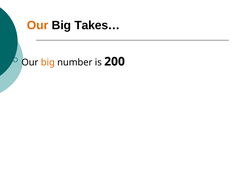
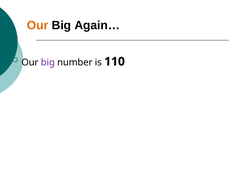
Takes…: Takes… -> Again…
big at (48, 62) colour: orange -> purple
200: 200 -> 110
